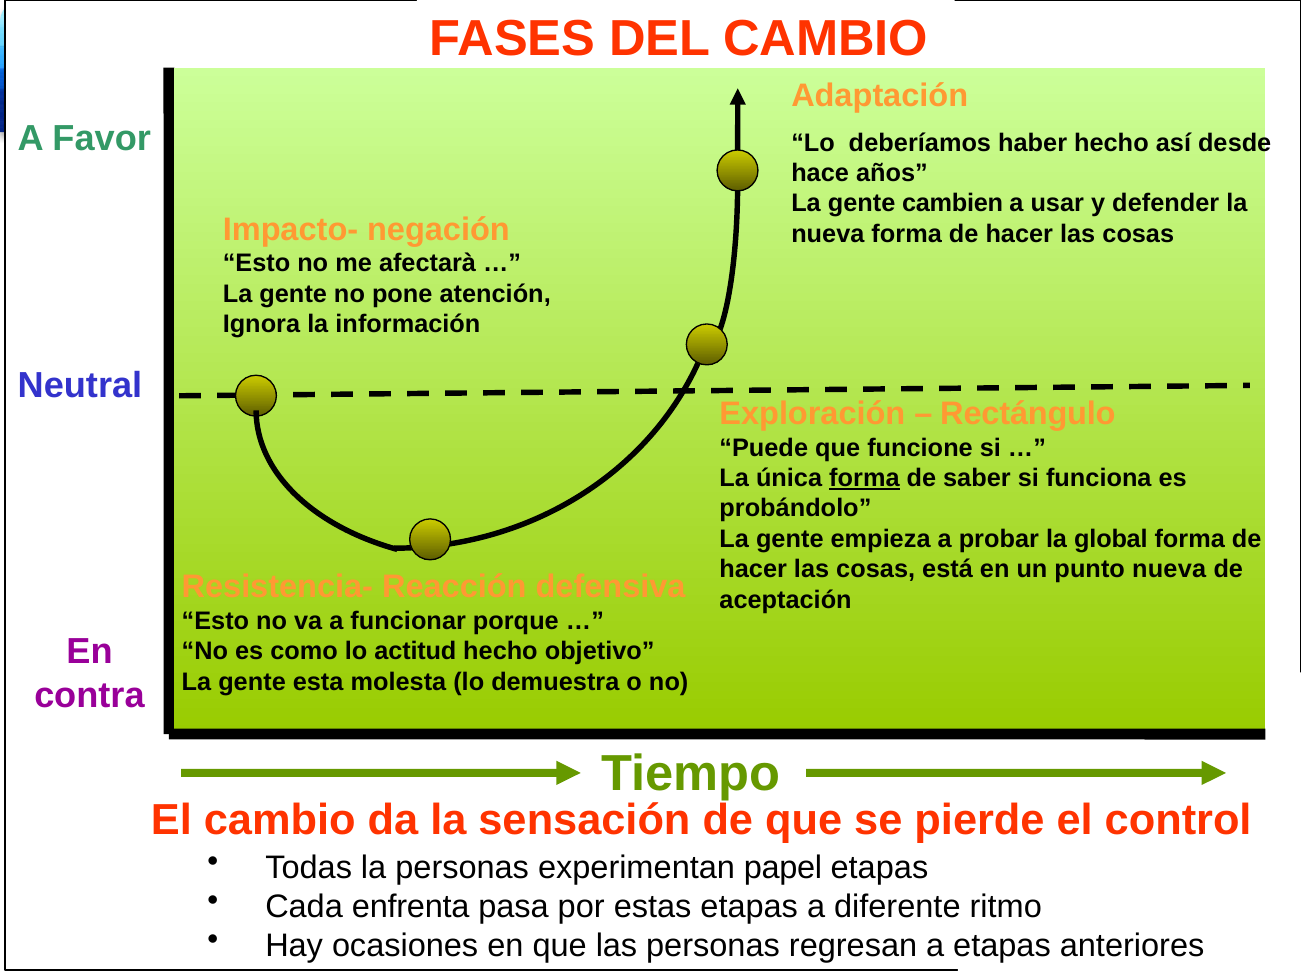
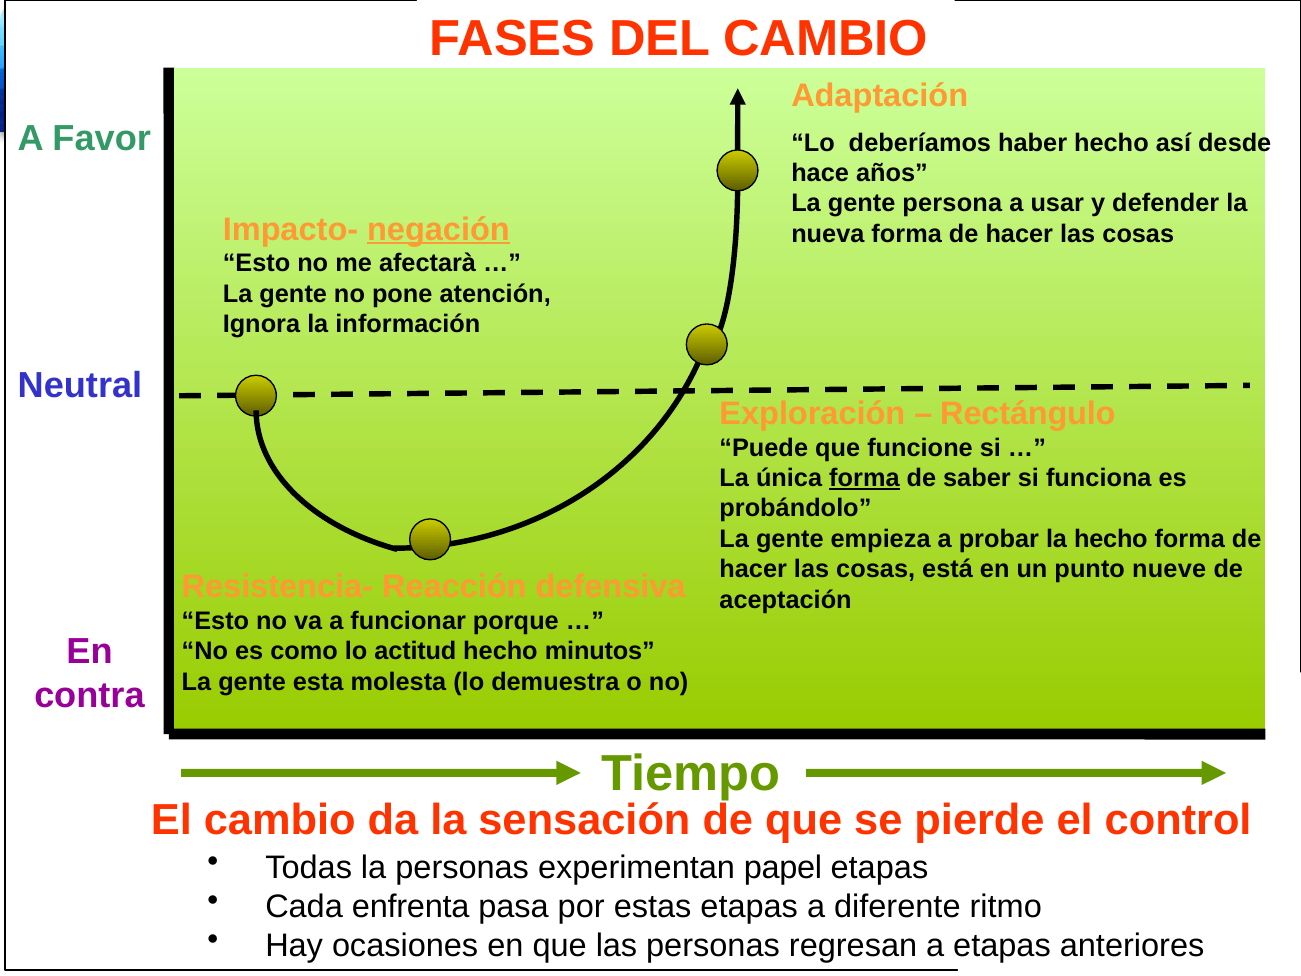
cambien: cambien -> persona
negación underline: none -> present
la global: global -> hecho
punto nueva: nueva -> nueve
objetivo: objetivo -> minutos
